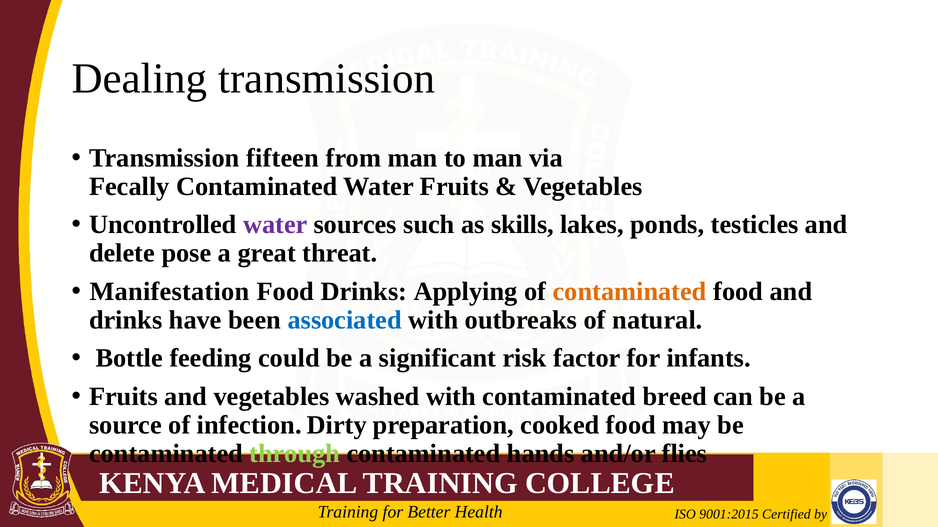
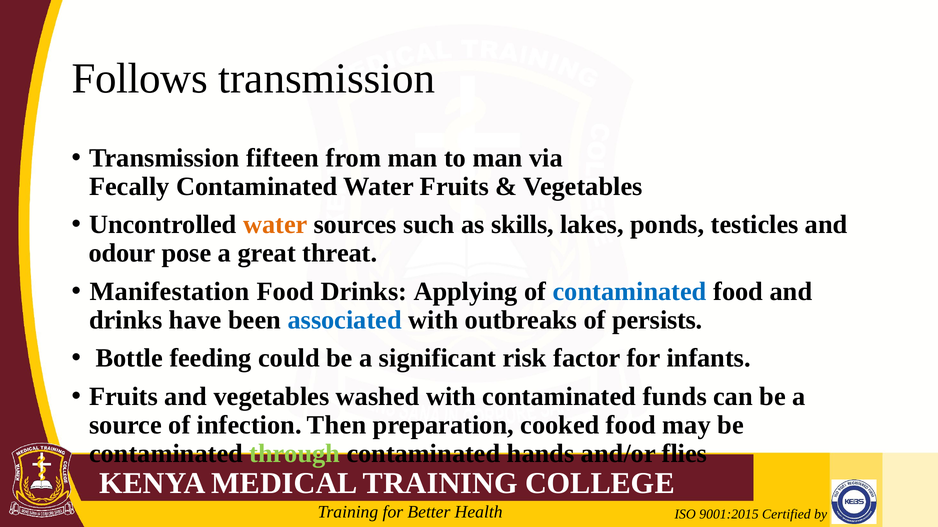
Dealing: Dealing -> Follows
water at (275, 225) colour: purple -> orange
delete: delete -> odour
contaminated at (630, 292) colour: orange -> blue
natural: natural -> persists
breed: breed -> funds
Dirty: Dirty -> Then
